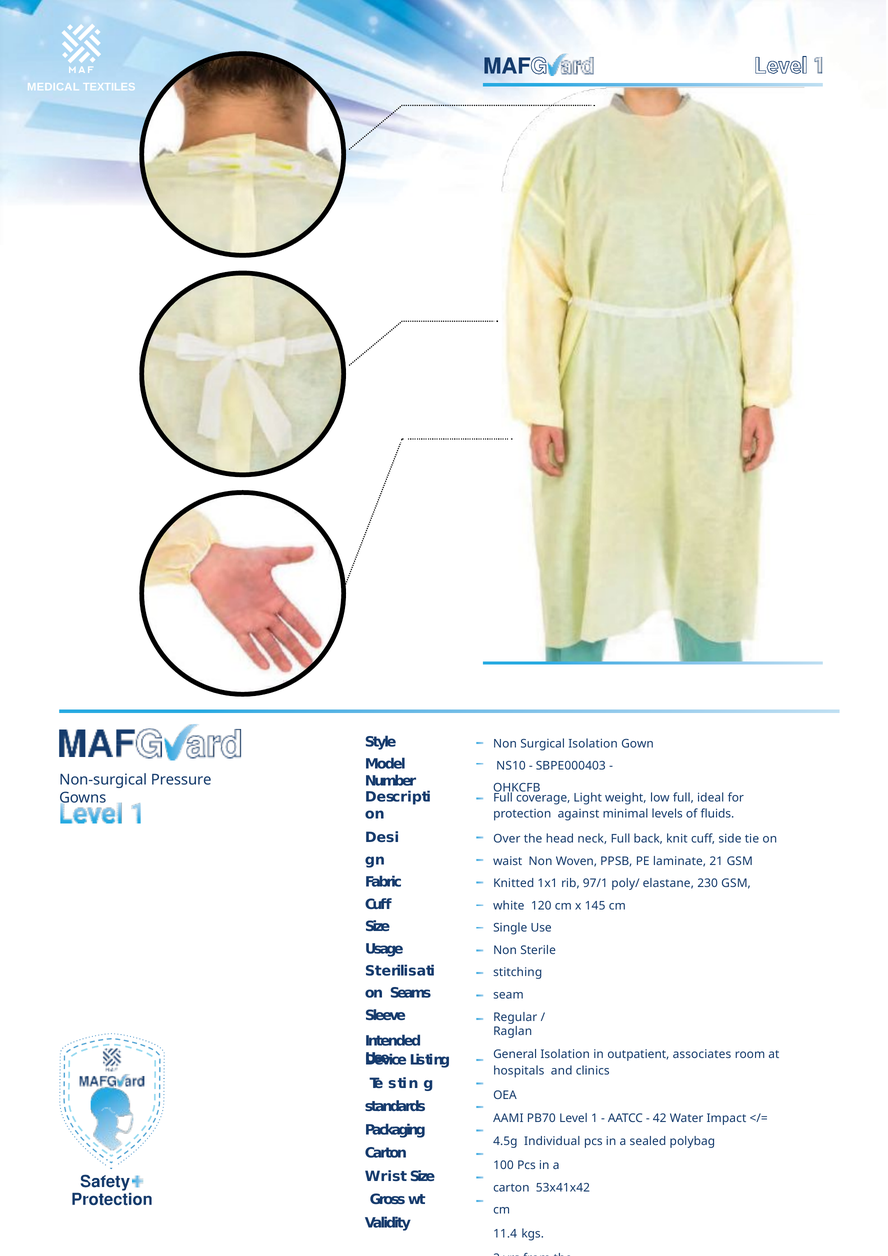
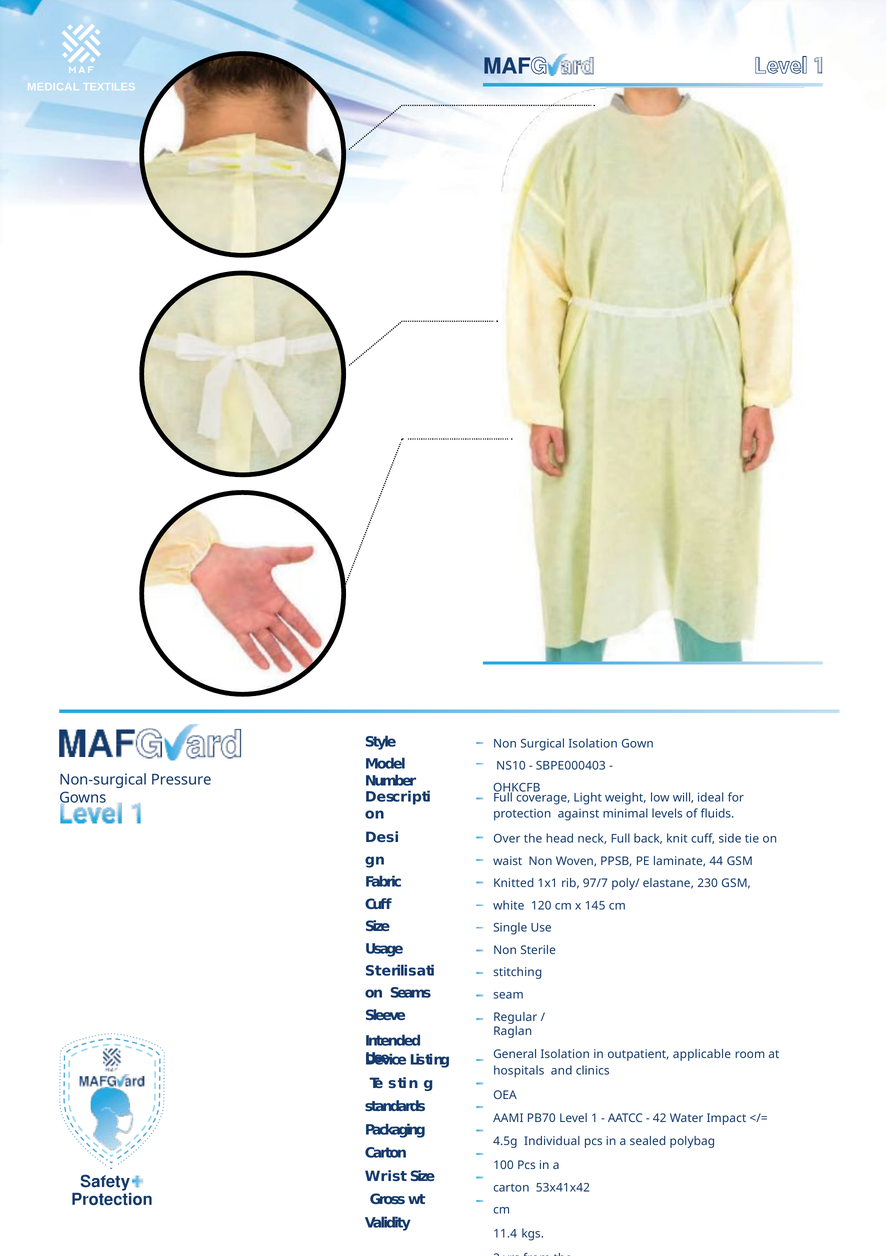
low full: full -> will
21: 21 -> 44
97/1: 97/1 -> 97/7
associates: associates -> applicable
